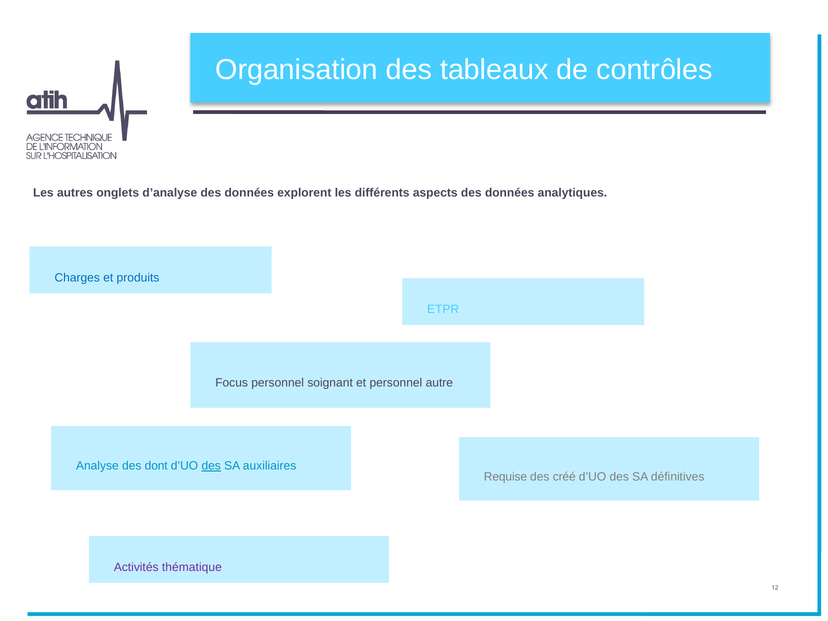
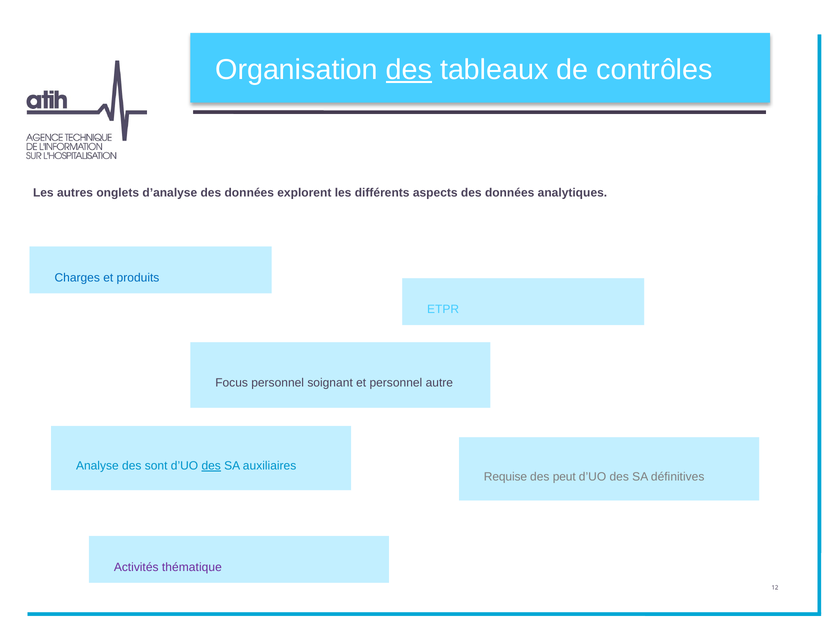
des at (409, 70) underline: none -> present
dont: dont -> sont
créé: créé -> peut
